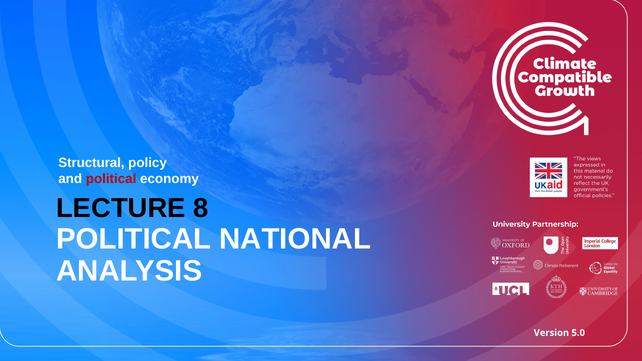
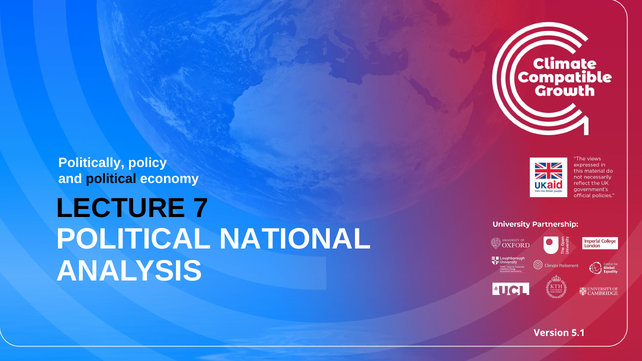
Structural: Structural -> Politically
political at (111, 179) colour: red -> black
8: 8 -> 7
5.0: 5.0 -> 5.1
